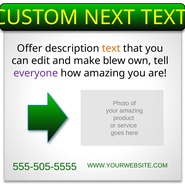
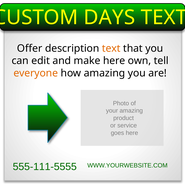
NEXT: NEXT -> DAYS
make blew: blew -> here
everyone colour: purple -> orange
555-505-5555: 555-505-5555 -> 555-111-5555
